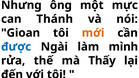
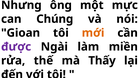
Thánh: Thánh -> Chúng
được colour: blue -> purple
mình: mình -> miền
